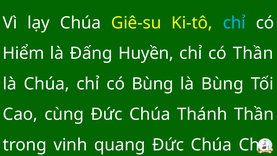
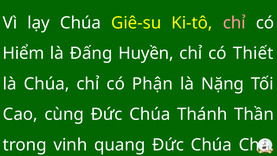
chỉ at (234, 23) colour: light blue -> pink
có Thần: Thần -> Thiết
có Bùng: Bùng -> Phận
là Bùng: Bùng -> Nặng
